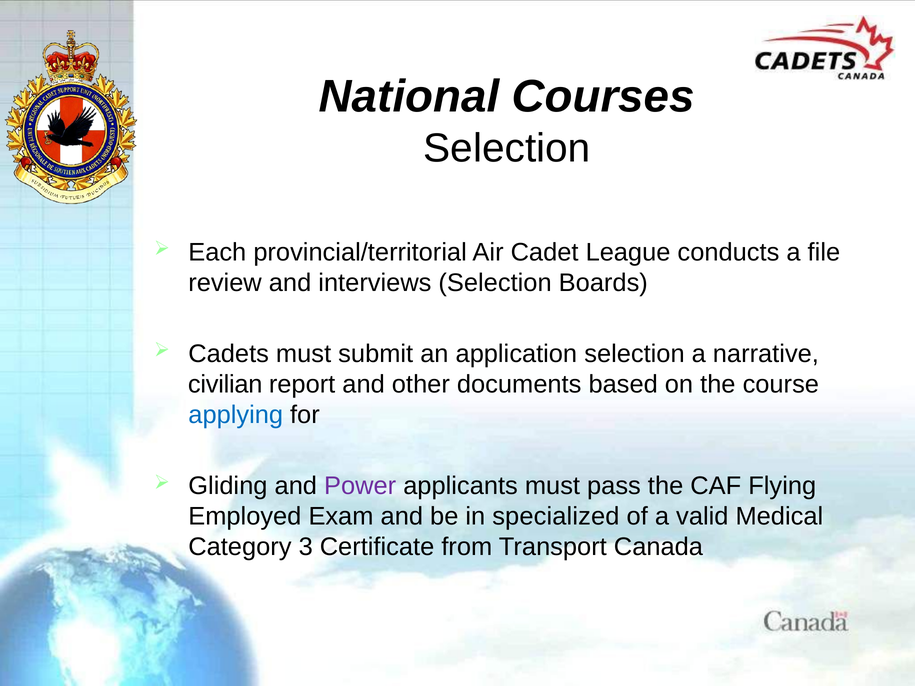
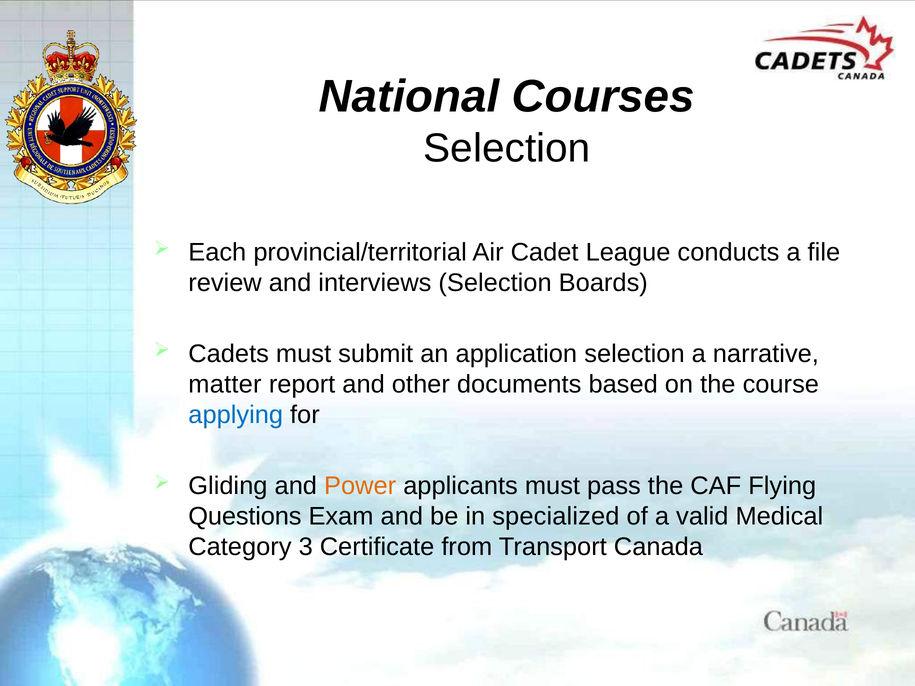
civilian: civilian -> matter
Power colour: purple -> orange
Employed: Employed -> Questions
